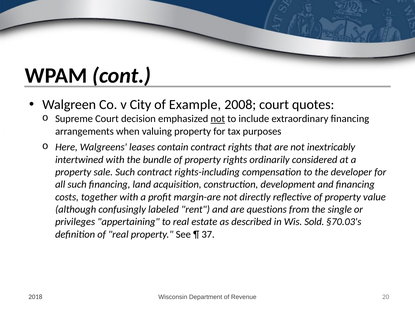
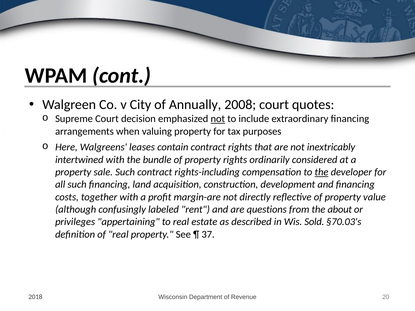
Example: Example -> Annually
the at (322, 172) underline: none -> present
single: single -> about
